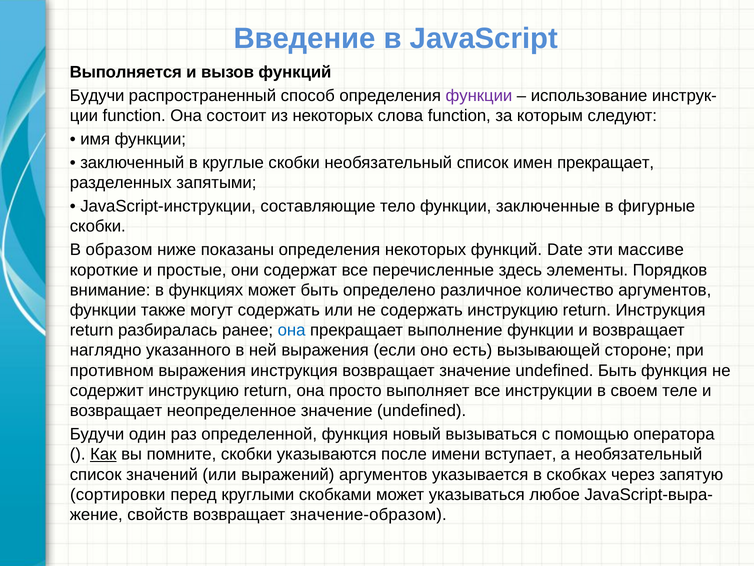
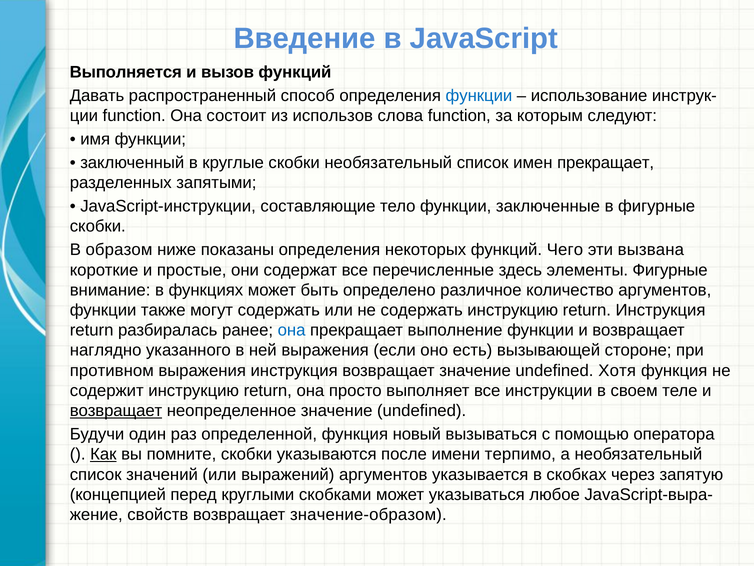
Будучи at (97, 96): Будучи -> Давать
функции at (479, 96) colour: purple -> blue
из некоторых: некоторых -> использов
Date: Date -> Чего
массиве: массиве -> вызвана
элементы Порядков: Порядков -> Фигурные
undefined Быть: Быть -> Хотя
возвращает at (116, 410) underline: none -> present
вступает: вступает -> терпимо
сортировки: сортировки -> концепцией
